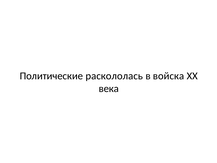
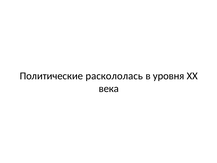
войска: войска -> уровня
